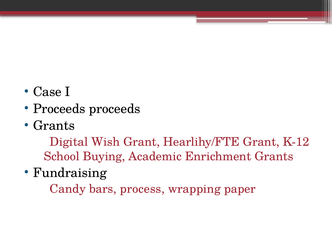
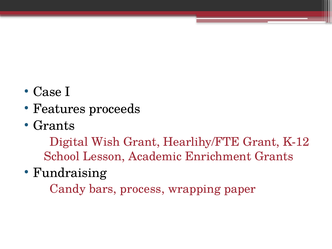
Proceeds at (59, 109): Proceeds -> Features
Buying: Buying -> Lesson
